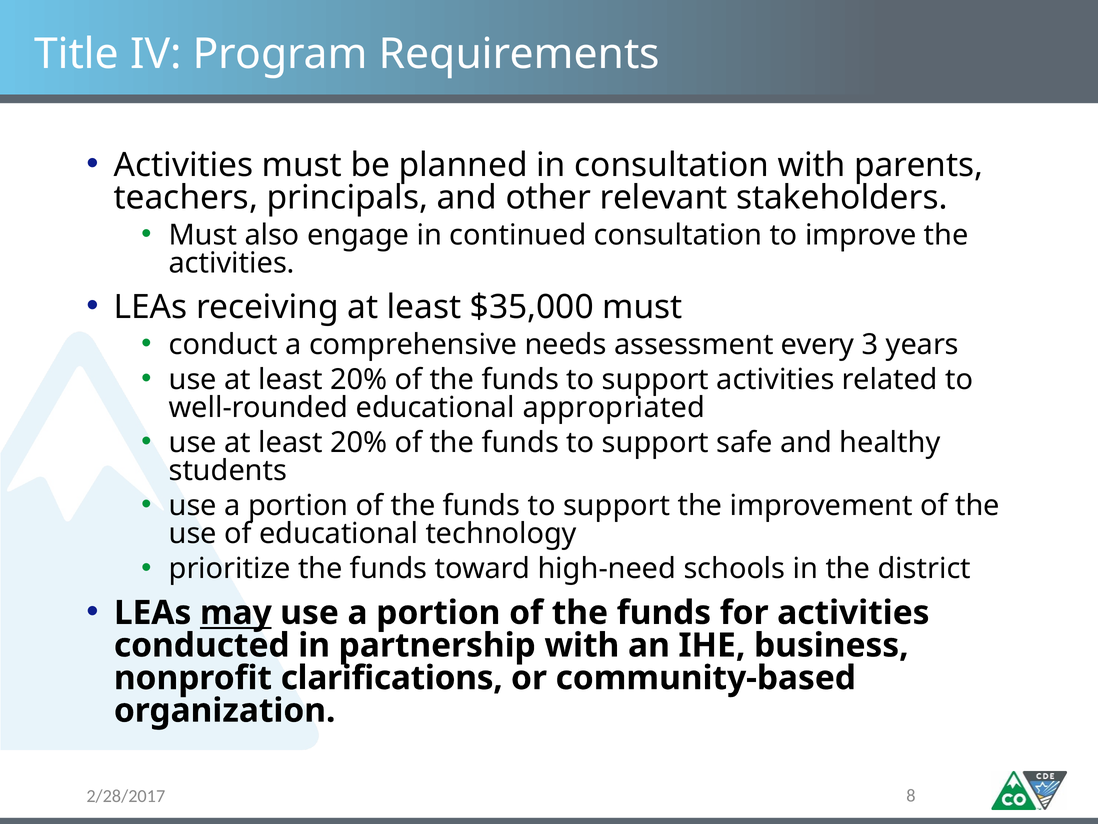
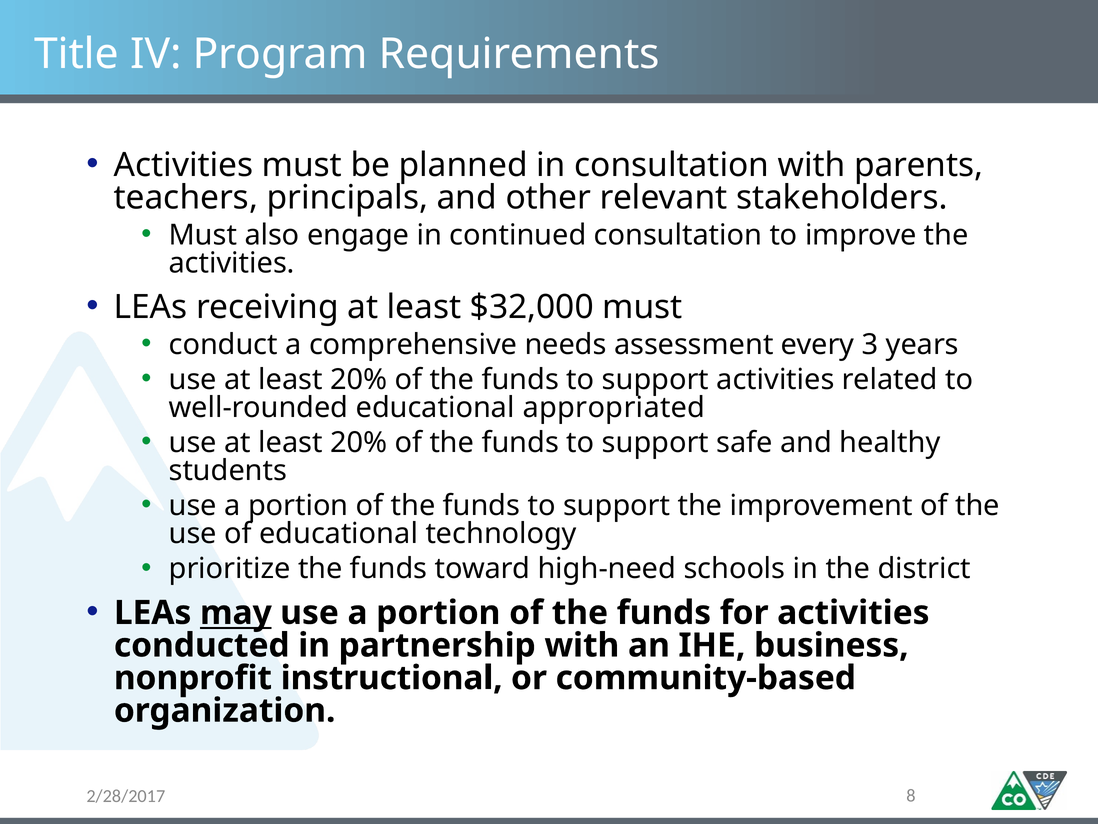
$35,000: $35,000 -> $32,000
clarifications: clarifications -> instructional
